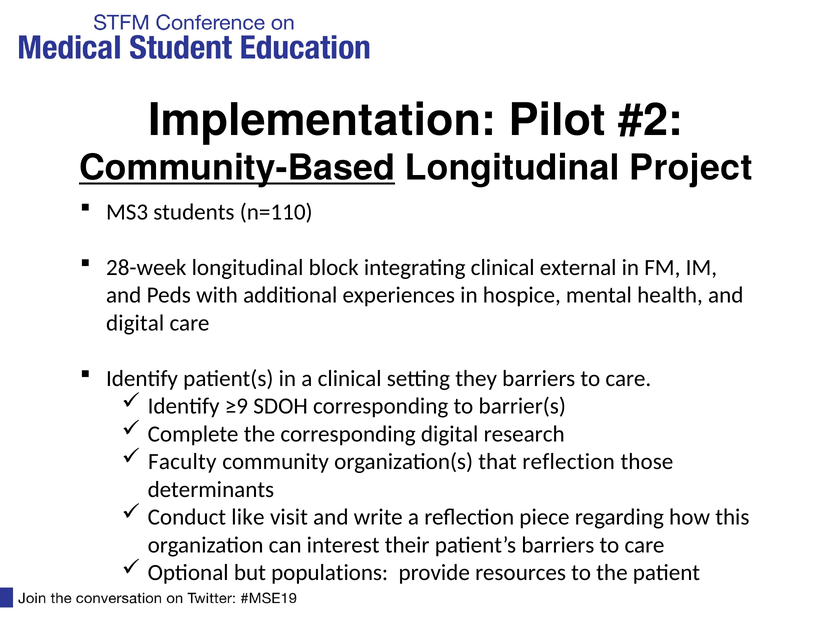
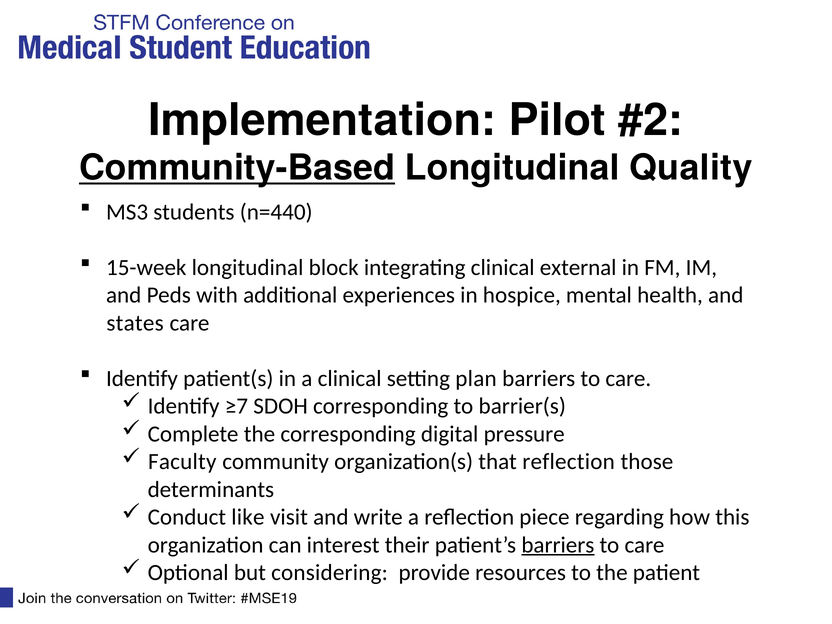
Project: Project -> Quality
n=110: n=110 -> n=440
28-week: 28-week -> 15-week
digital at (135, 323): digital -> states
they: they -> plan
≥9: ≥9 -> ≥7
research: research -> pressure
barriers at (558, 545) underline: none -> present
populations: populations -> considering
